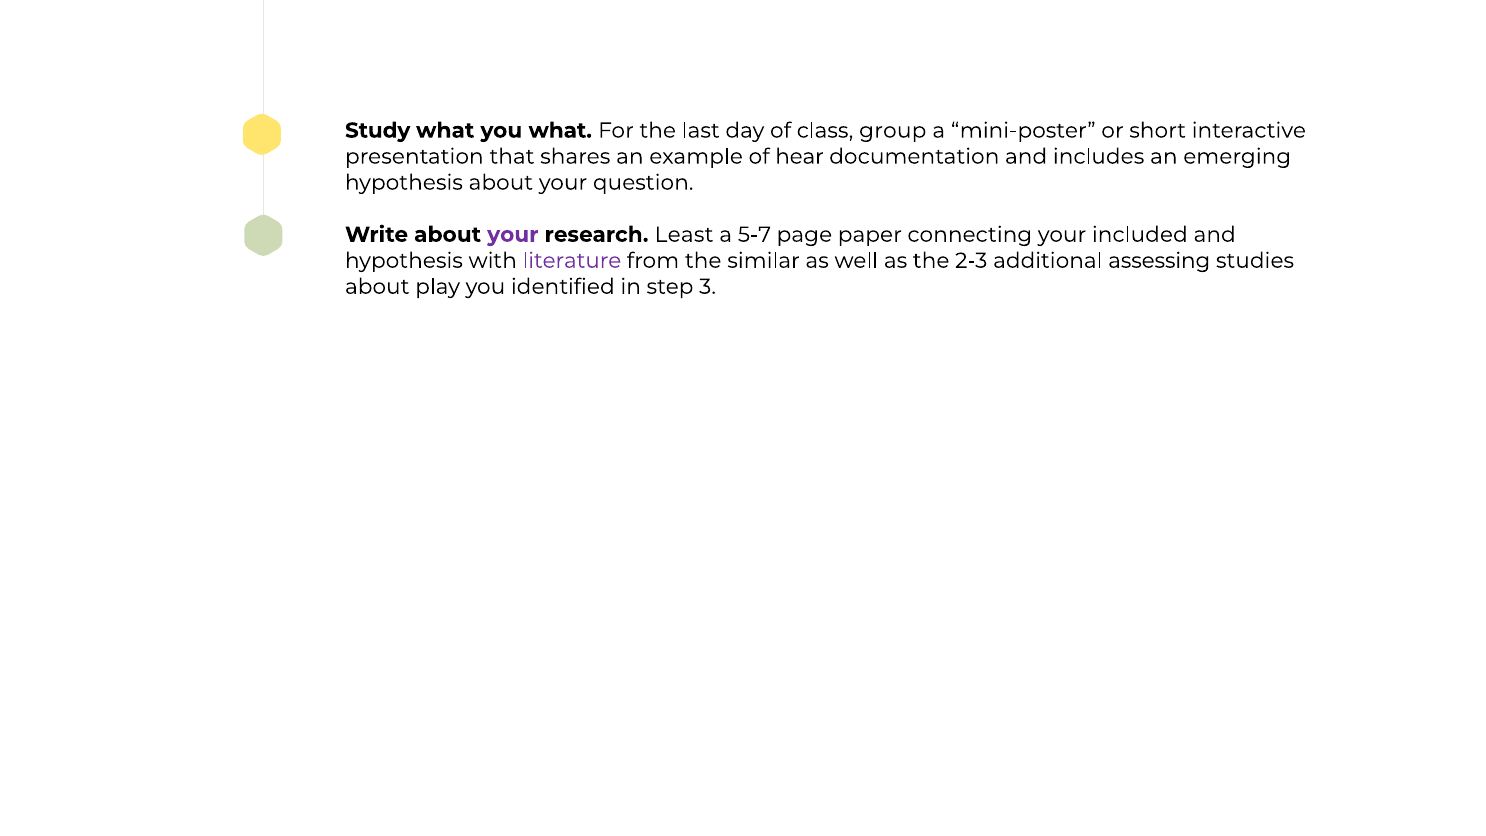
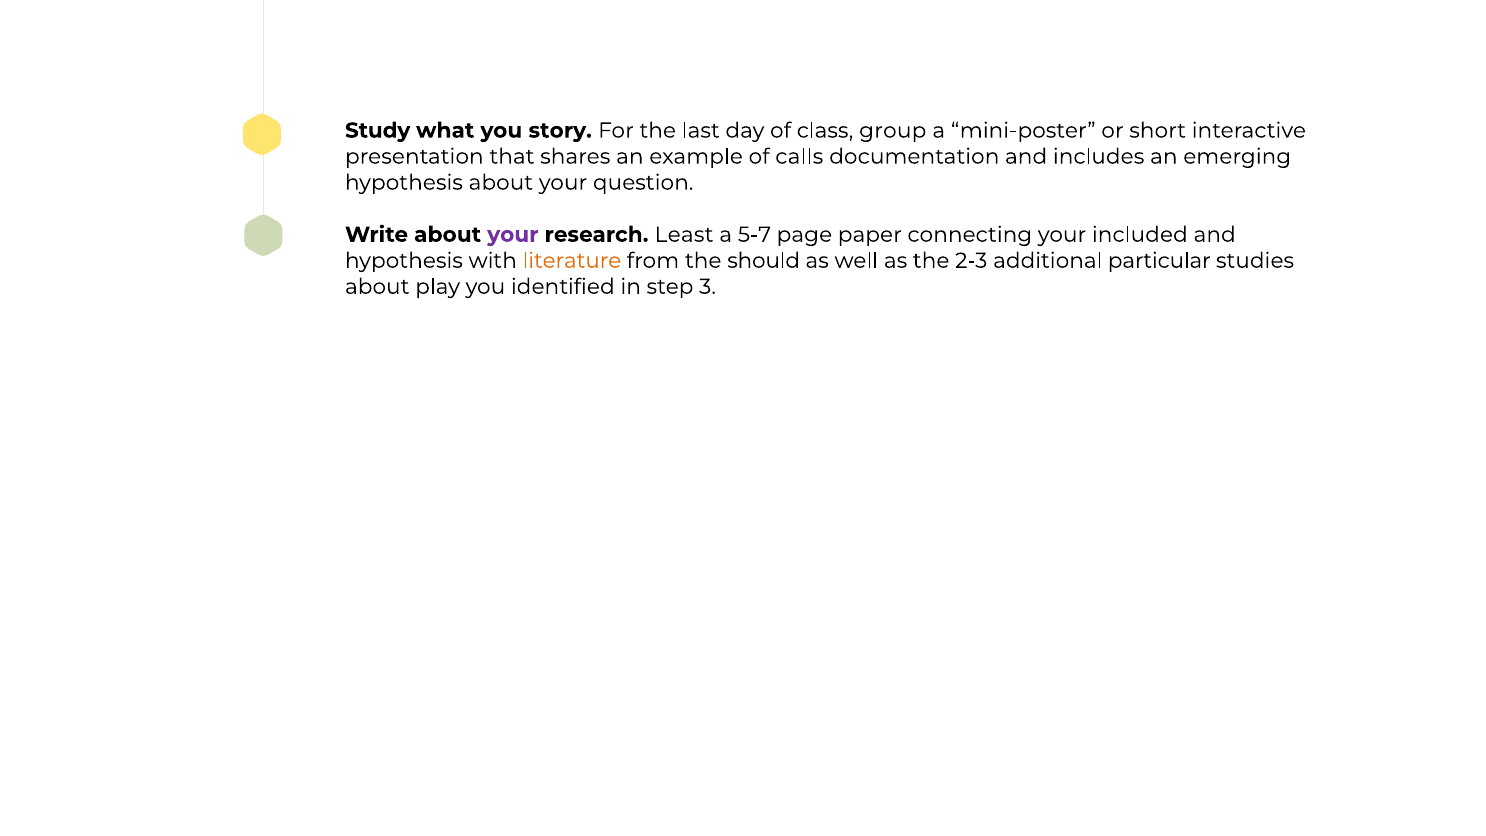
you what: what -> story
hear: hear -> calls
literature colour: purple -> orange
similar: similar -> should
assessing: assessing -> particular
